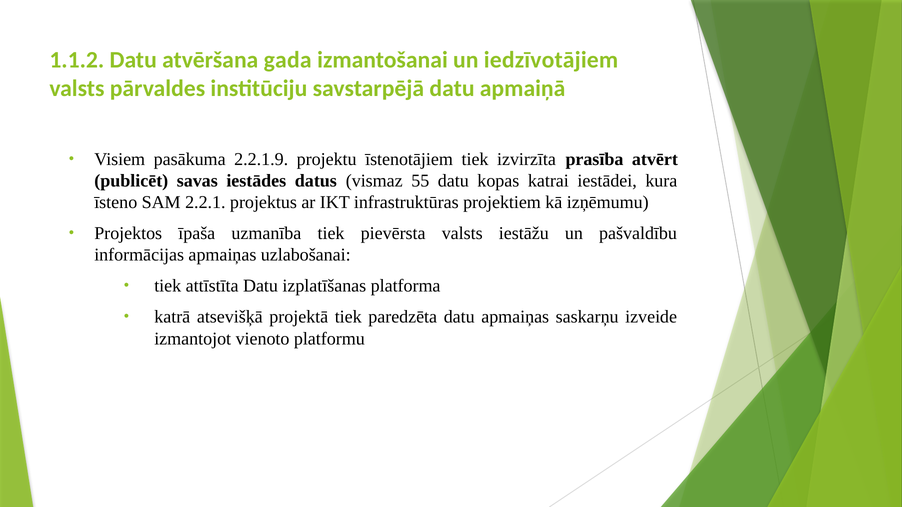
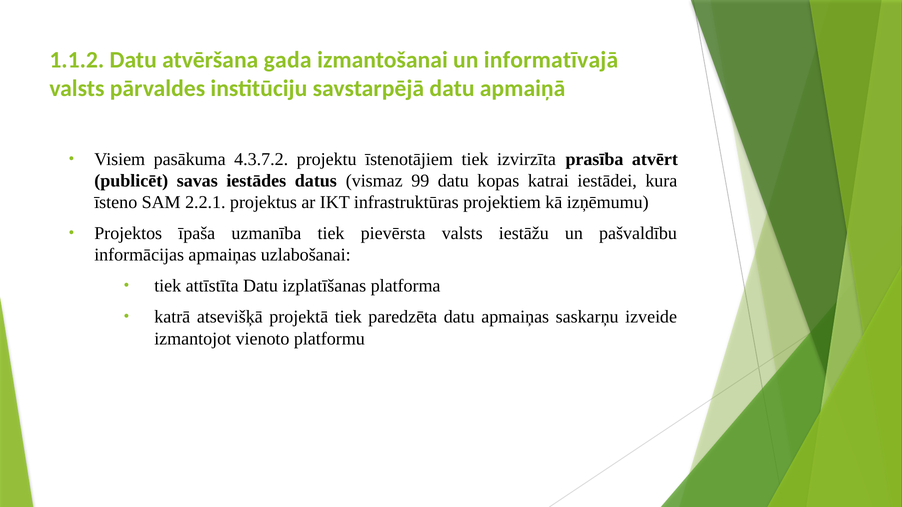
iedzīvotājiem: iedzīvotājiem -> informatīvajā
2.2.1.9: 2.2.1.9 -> 4.3.7.2
55: 55 -> 99
